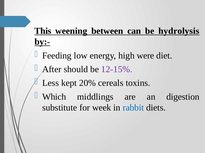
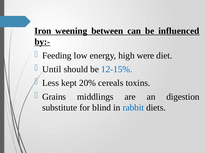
This: This -> Iron
hydrolysis: hydrolysis -> influenced
After: After -> Until
12-15% colour: purple -> blue
Which: Which -> Grains
week: week -> blind
